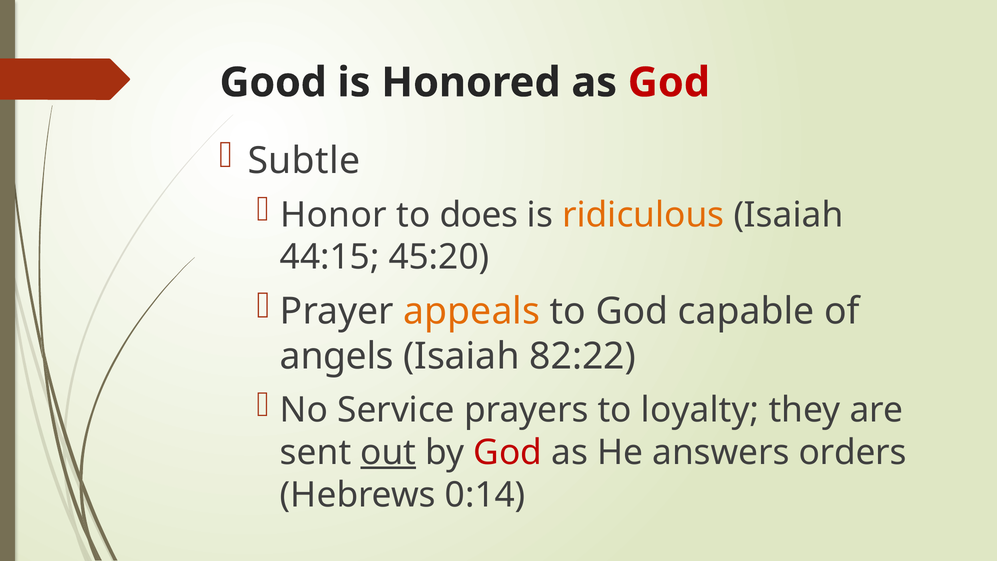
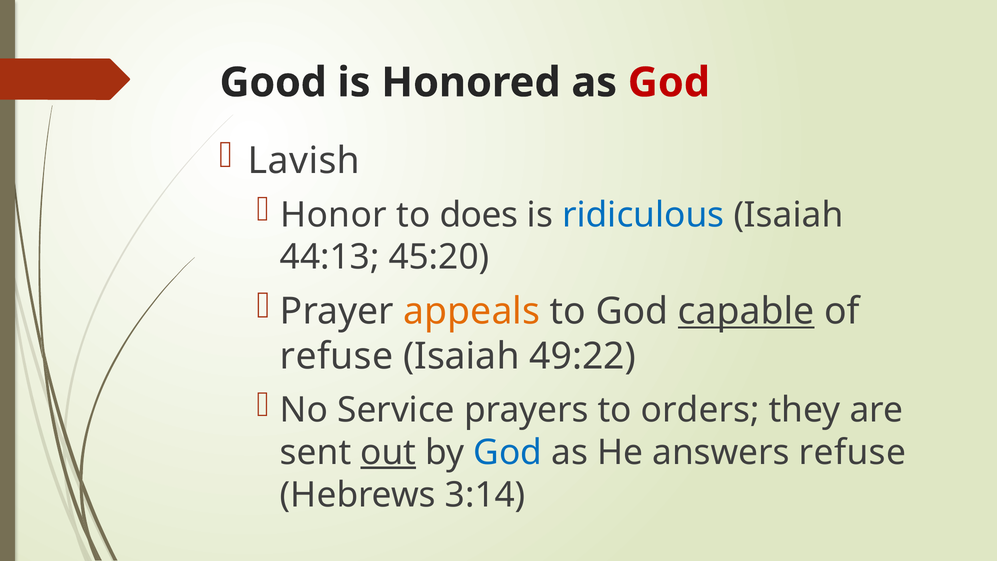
Subtle: Subtle -> Lavish
ridiculous colour: orange -> blue
44:15: 44:15 -> 44:13
capable underline: none -> present
angels at (337, 356): angels -> refuse
82:22: 82:22 -> 49:22
loyalty: loyalty -> orders
God at (508, 452) colour: red -> blue
answers orders: orders -> refuse
0:14: 0:14 -> 3:14
